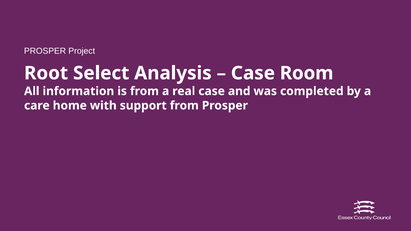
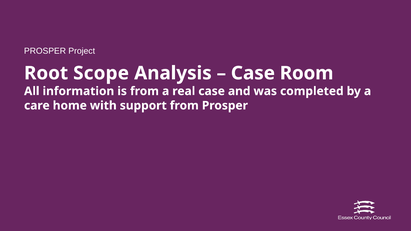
Select: Select -> Scope
